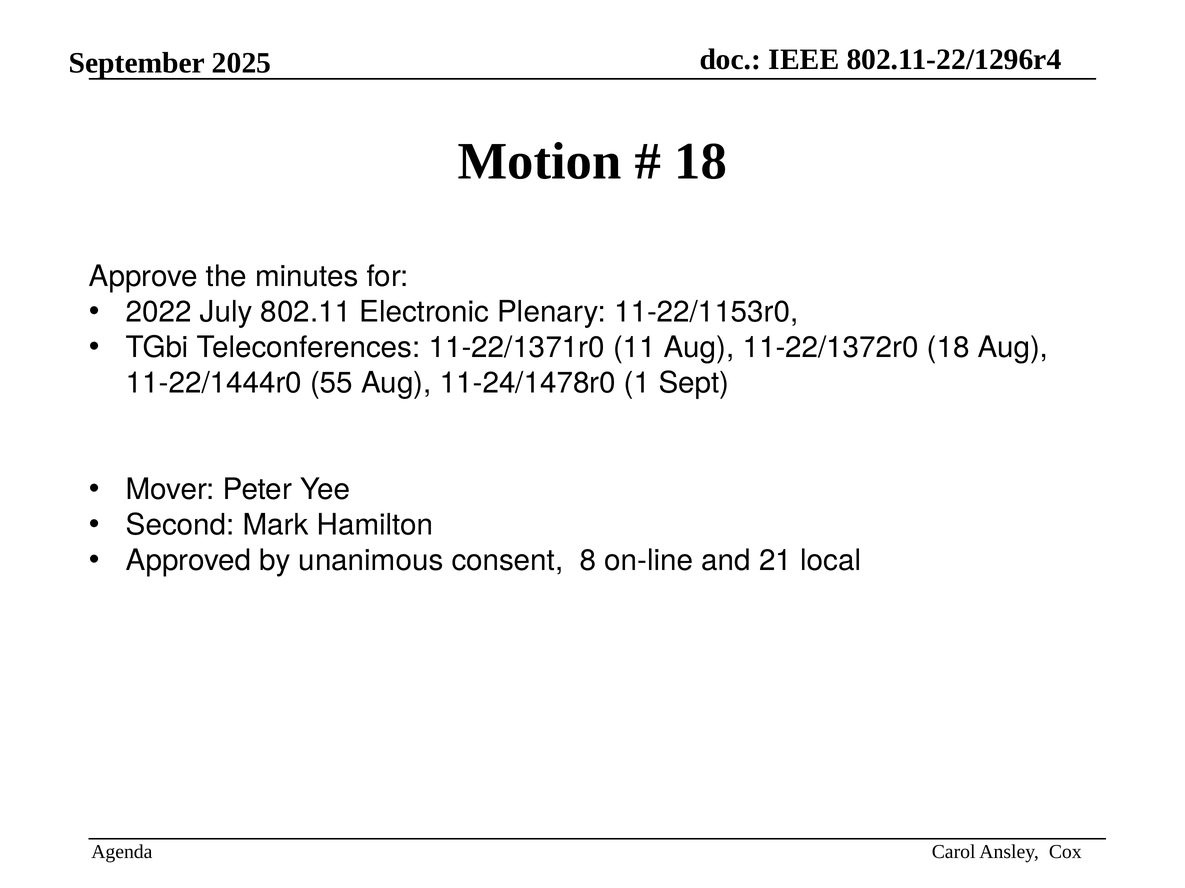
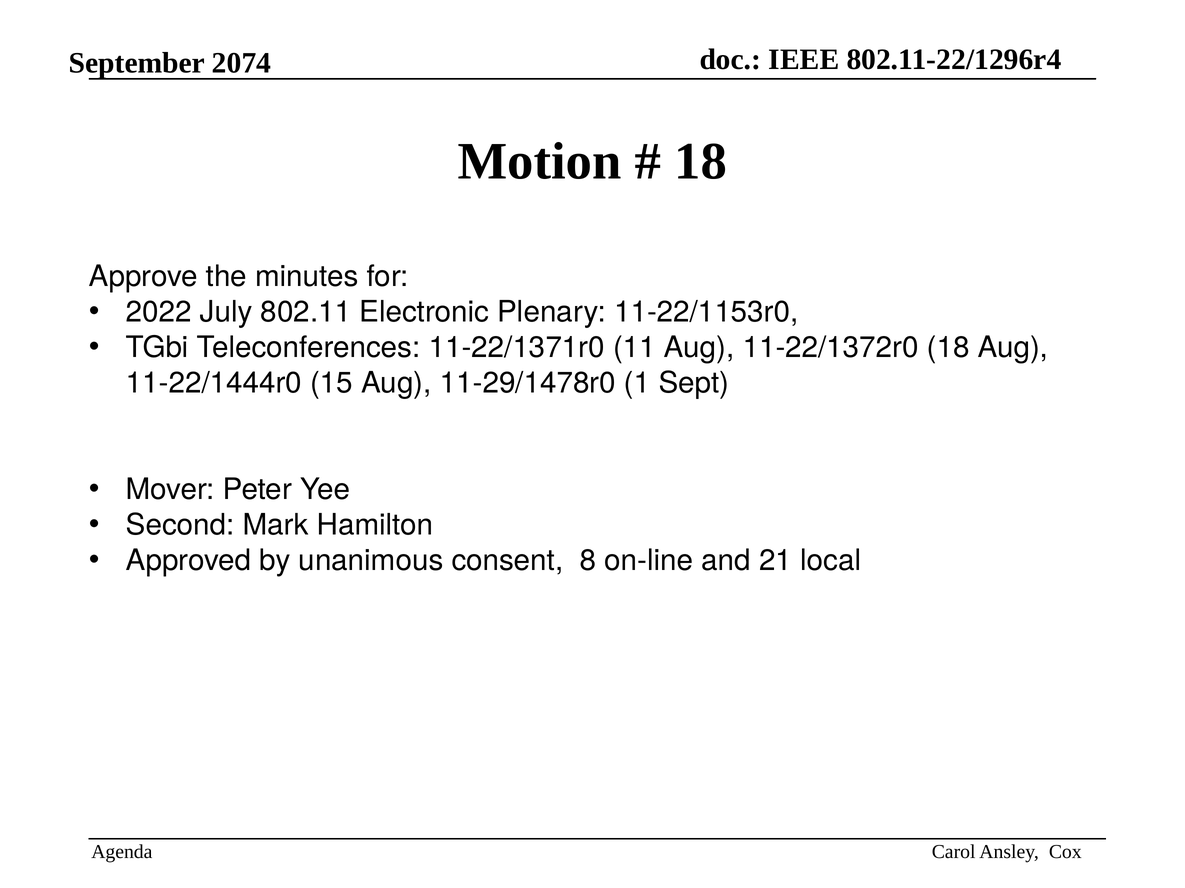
2025: 2025 -> 2074
55: 55 -> 15
11-24/1478r0: 11-24/1478r0 -> 11-29/1478r0
